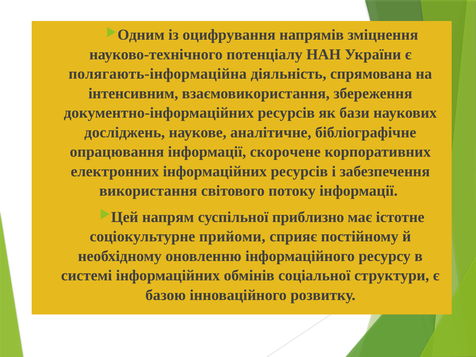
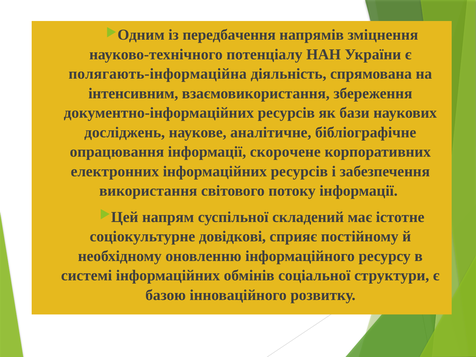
оцифрування: оцифрування -> передбачення
приблизно: приблизно -> складений
прийоми: прийоми -> довідкові
